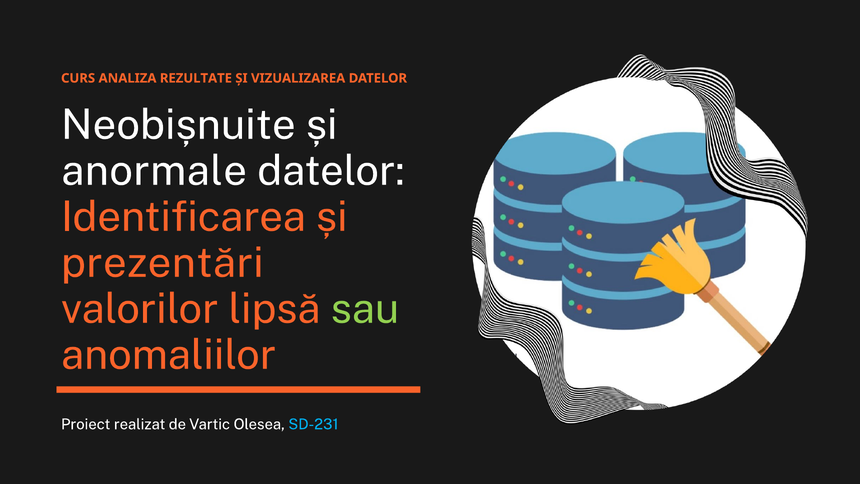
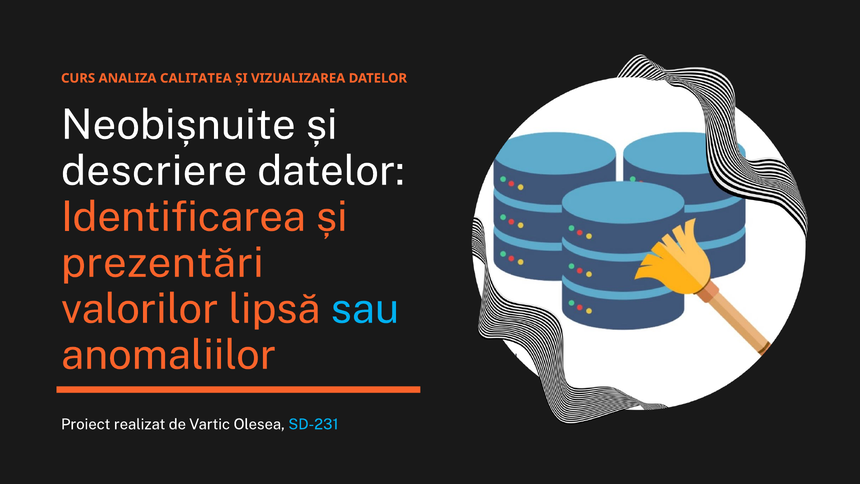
REZULTATE: REZULTATE -> CALITATEA
anormale: anormale -> descriere
sau colour: light green -> light blue
